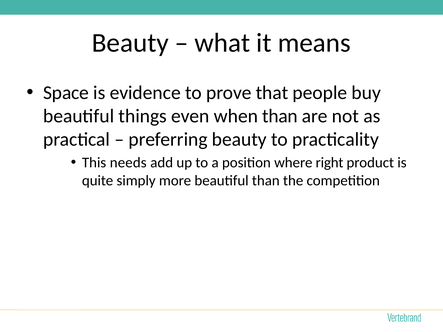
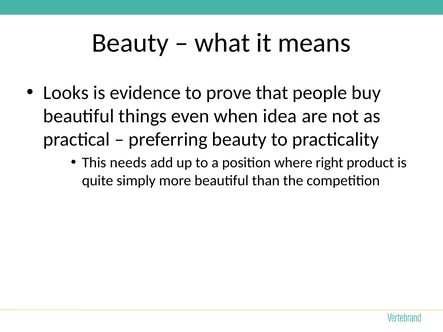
Space: Space -> Looks
when than: than -> idea
